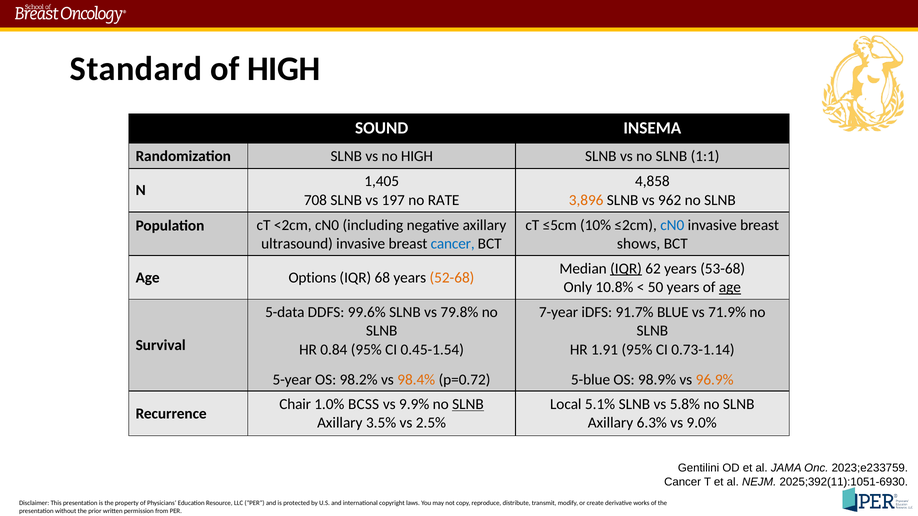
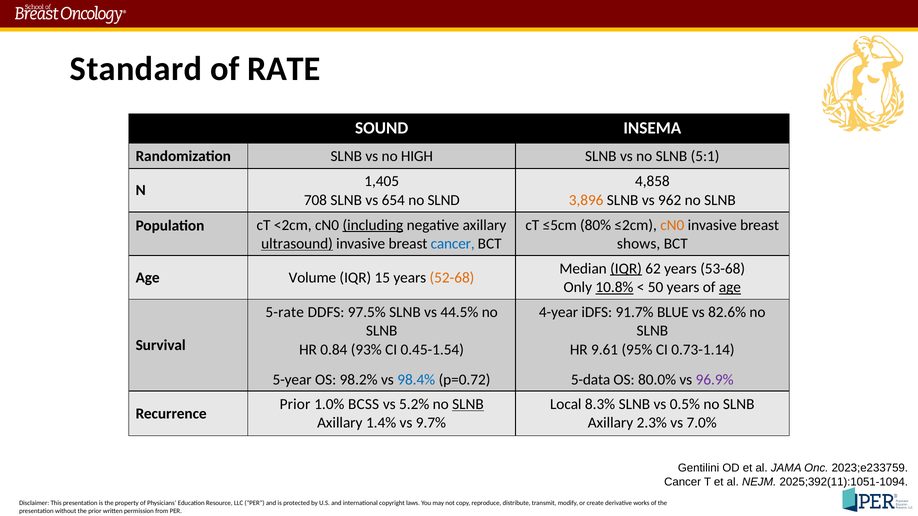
of HIGH: HIGH -> RATE
1:1: 1:1 -> 5:1
197: 197 -> 654
RATE: RATE -> SLND
10%: 10% -> 80%
cN0 at (672, 225) colour: blue -> orange
including underline: none -> present
ultrasound underline: none -> present
Options: Options -> Volume
68: 68 -> 15
10.8% underline: none -> present
5-data: 5-data -> 5-rate
99.6%: 99.6% -> 97.5%
79.8%: 79.8% -> 44.5%
7-year: 7-year -> 4-year
71.9%: 71.9% -> 82.6%
0.84 95%: 95% -> 93%
1.91: 1.91 -> 9.61
98.4% colour: orange -> blue
5-blue: 5-blue -> 5-data
98.9%: 98.9% -> 80.0%
96.9% colour: orange -> purple
Chair at (295, 404): Chair -> Prior
9.9%: 9.9% -> 5.2%
5.1%: 5.1% -> 8.3%
5.8%: 5.8% -> 0.5%
3.5%: 3.5% -> 1.4%
2.5%: 2.5% -> 9.7%
6.3%: 6.3% -> 2.3%
9.0%: 9.0% -> 7.0%
2025;392(11):1051-6930: 2025;392(11):1051-6930 -> 2025;392(11):1051-1094
